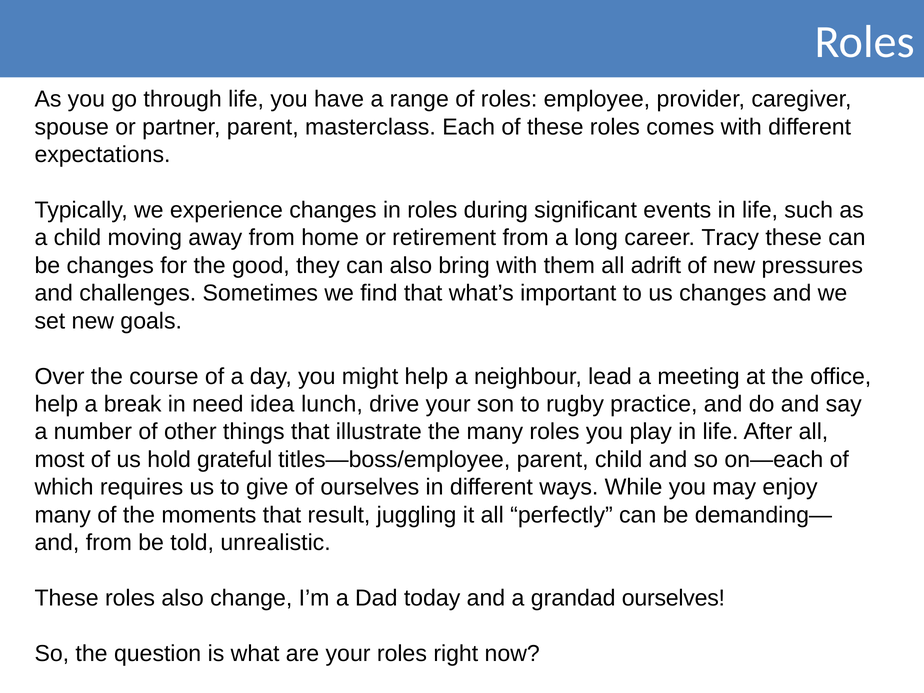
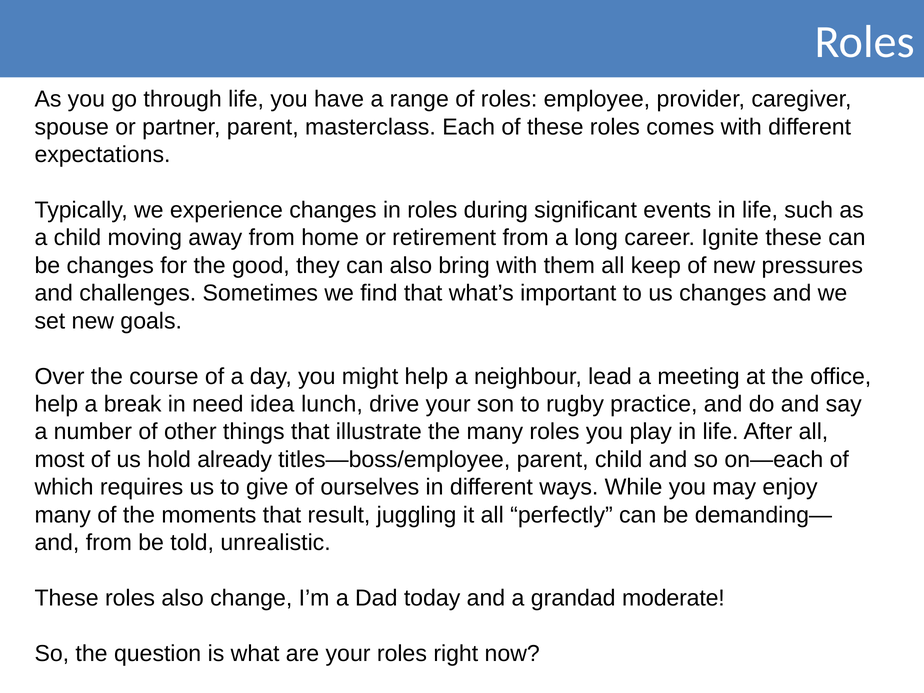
Tracy: Tracy -> Ignite
adrift: adrift -> keep
grateful: grateful -> already
grandad ourselves: ourselves -> moderate
